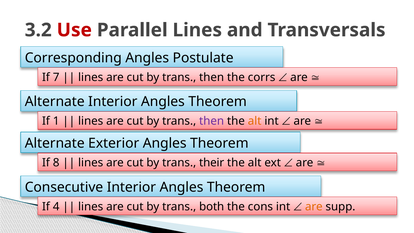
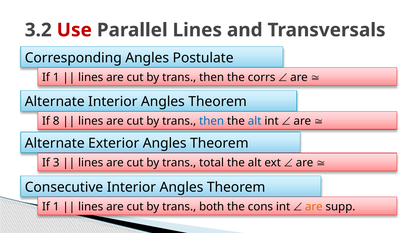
7 at (56, 77): 7 -> 1
1: 1 -> 8
then at (212, 121) colour: purple -> blue
alt at (255, 121) colour: orange -> blue
8: 8 -> 3
their: their -> total
4 at (56, 207): 4 -> 1
